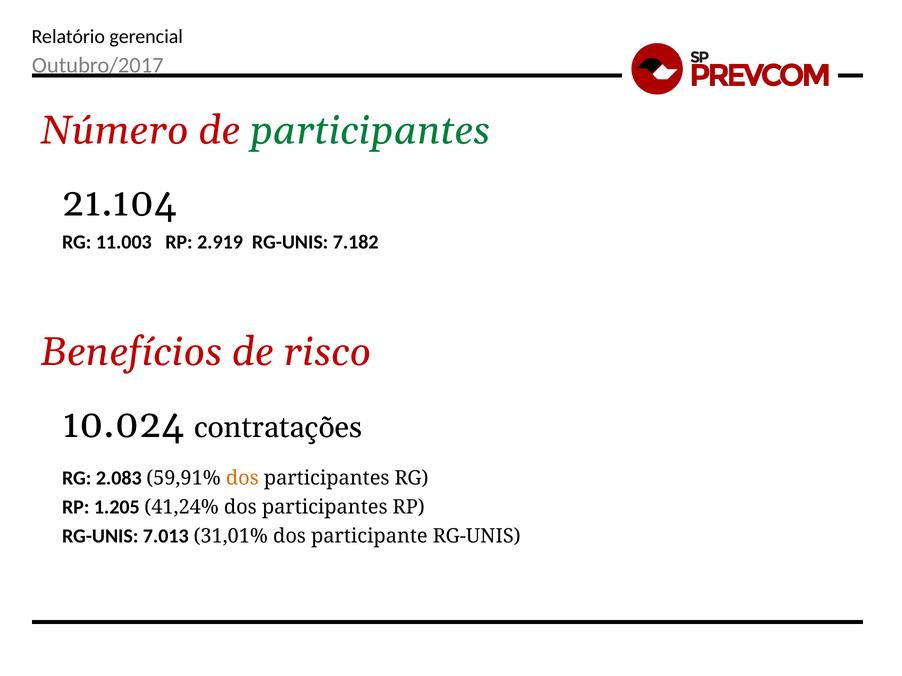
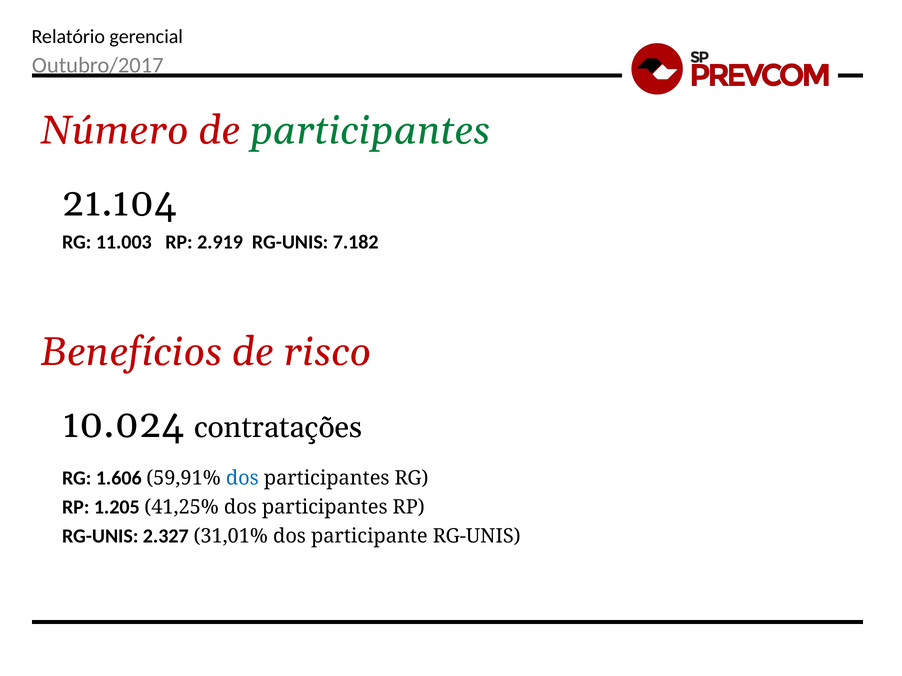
2.083: 2.083 -> 1.606
dos at (242, 479) colour: orange -> blue
41,24%: 41,24% -> 41,25%
7.013: 7.013 -> 2.327
